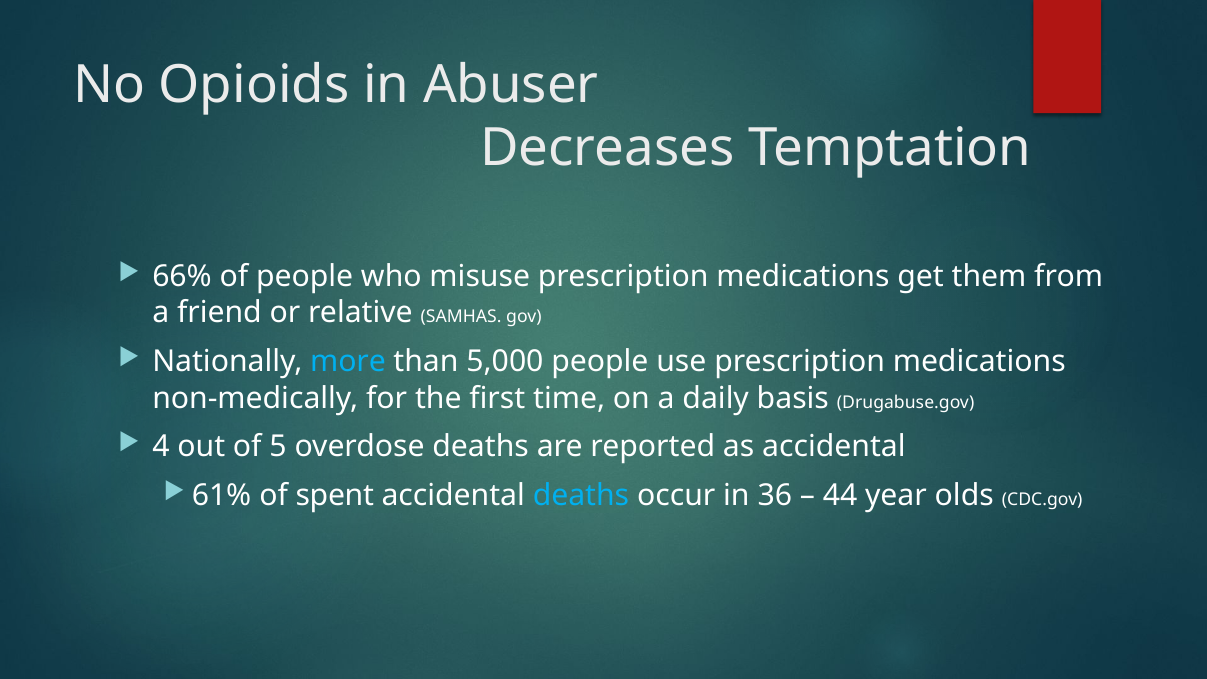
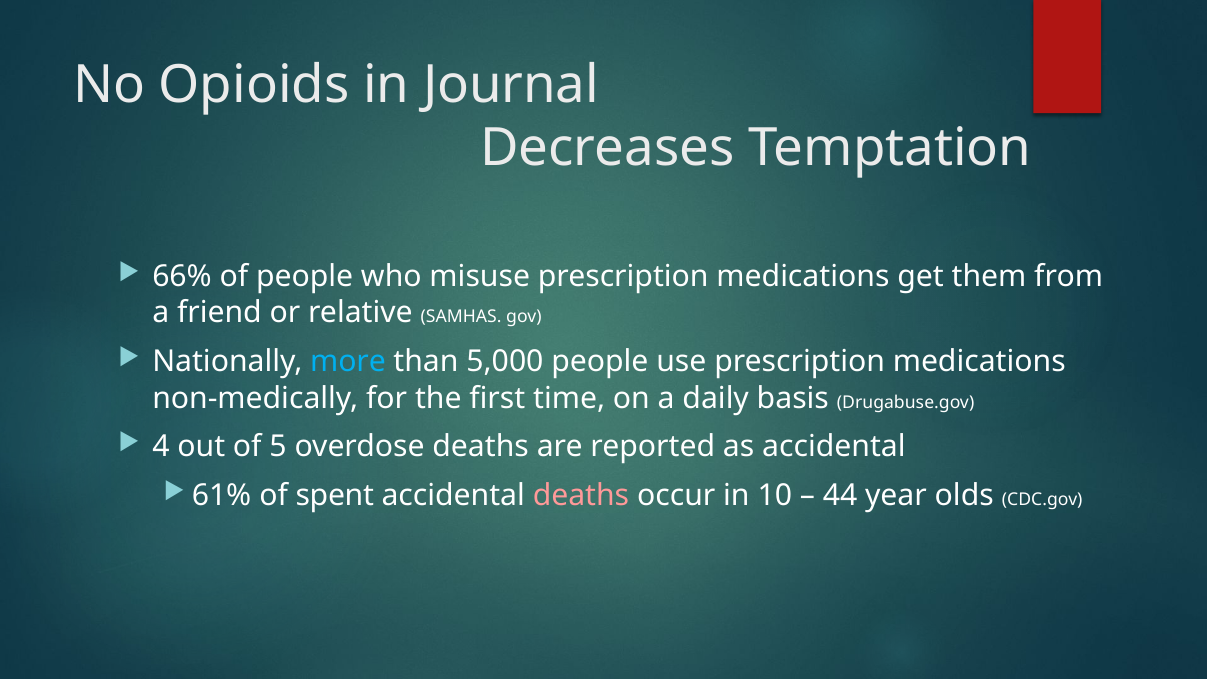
Abuser: Abuser -> Journal
deaths at (581, 496) colour: light blue -> pink
36: 36 -> 10
